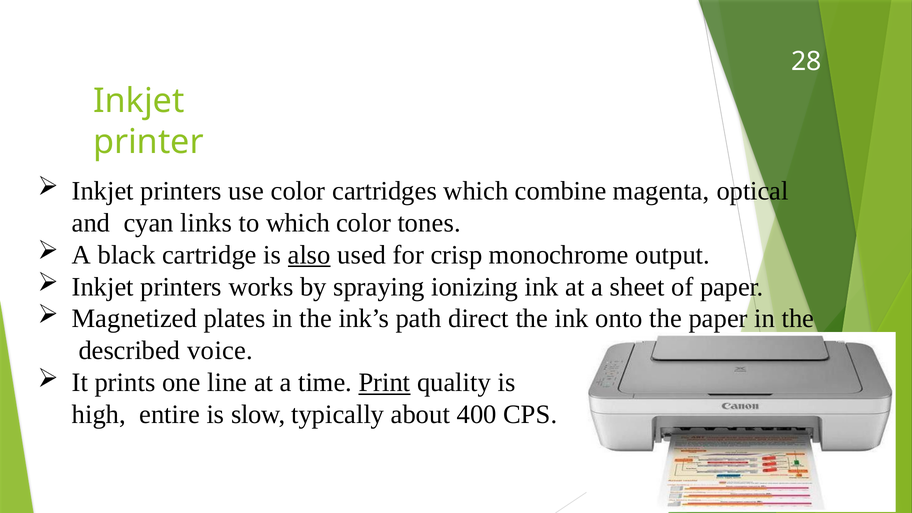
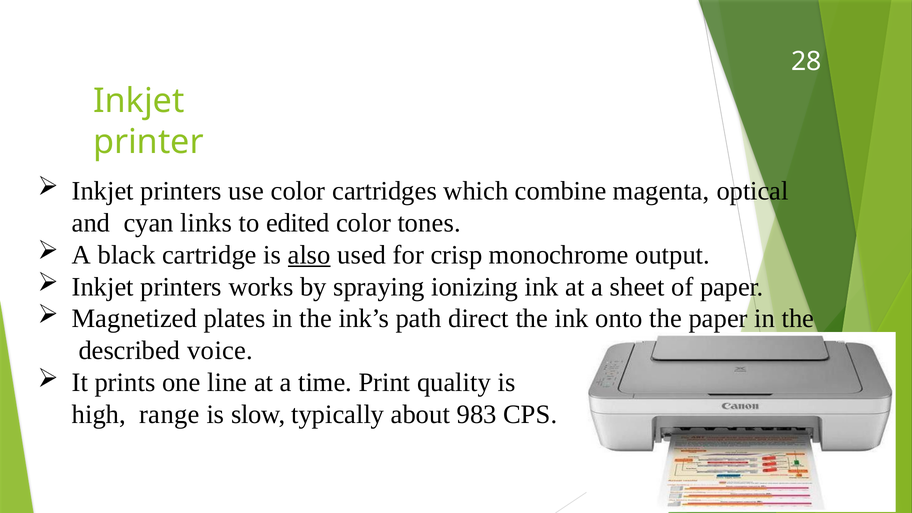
to which: which -> edited
Print underline: present -> none
entire: entire -> range
400: 400 -> 983
